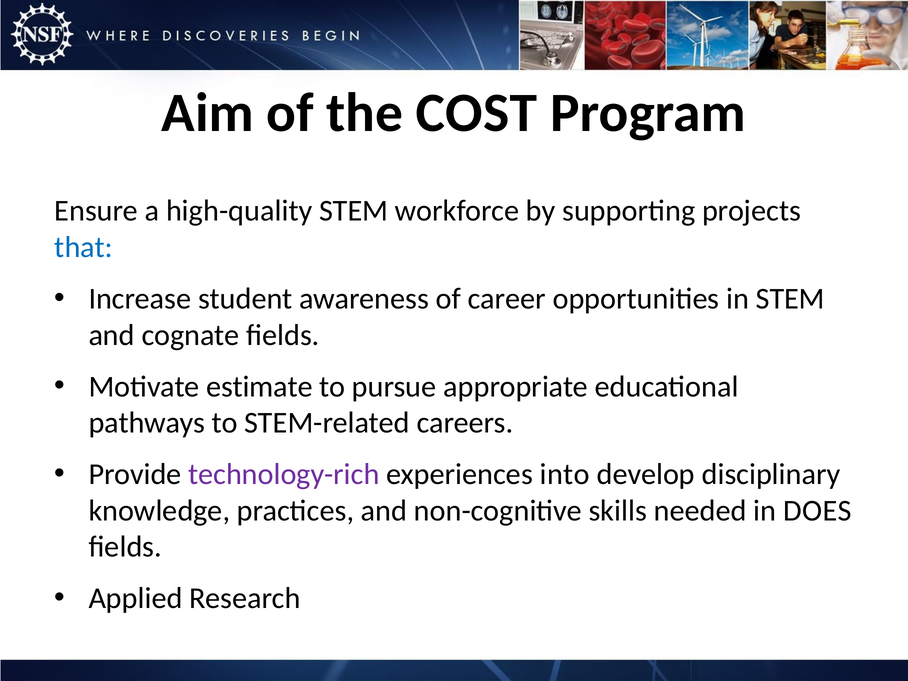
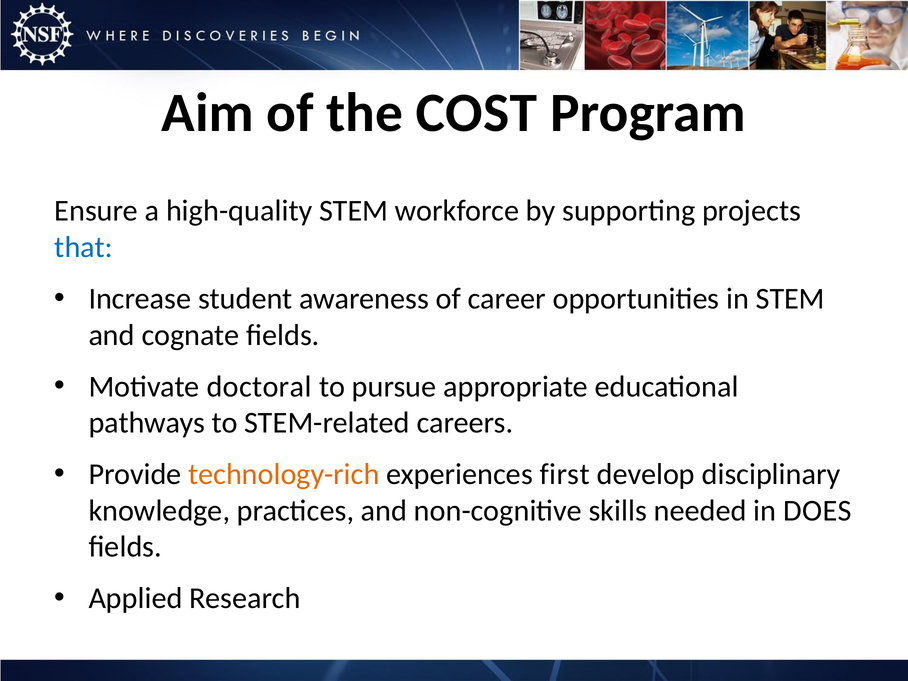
estimate: estimate -> doctoral
technology-rich colour: purple -> orange
into: into -> first
